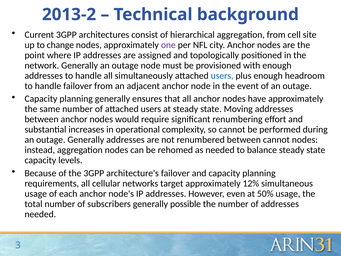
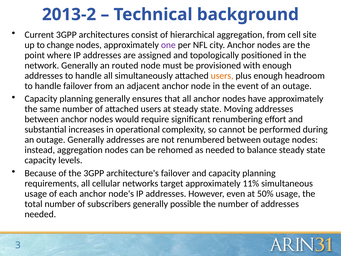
Generally an outage: outage -> routed
users at (222, 76) colour: blue -> orange
between cannot: cannot -> outage
12%: 12% -> 11%
